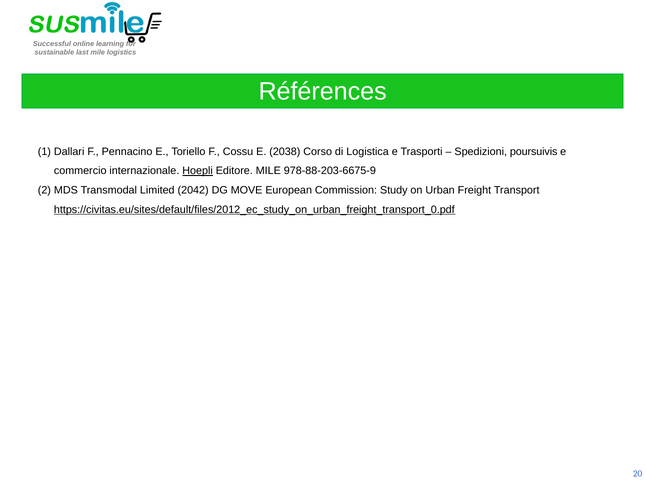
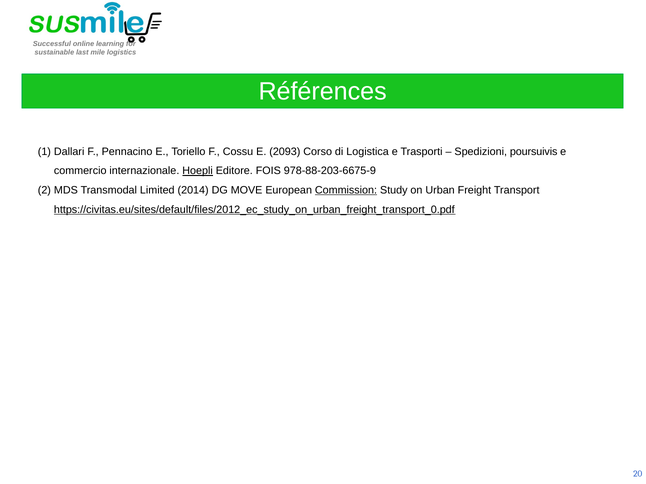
2038: 2038 -> 2093
Editore MILE: MILE -> FOIS
2042: 2042 -> 2014
Commission underline: none -> present
